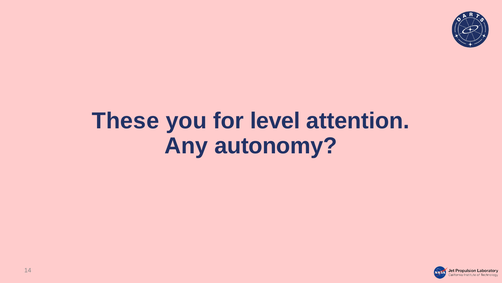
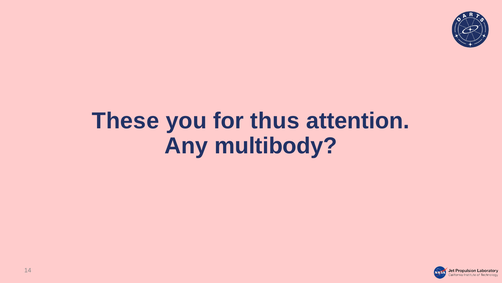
level: level -> thus
autonomy: autonomy -> multibody
